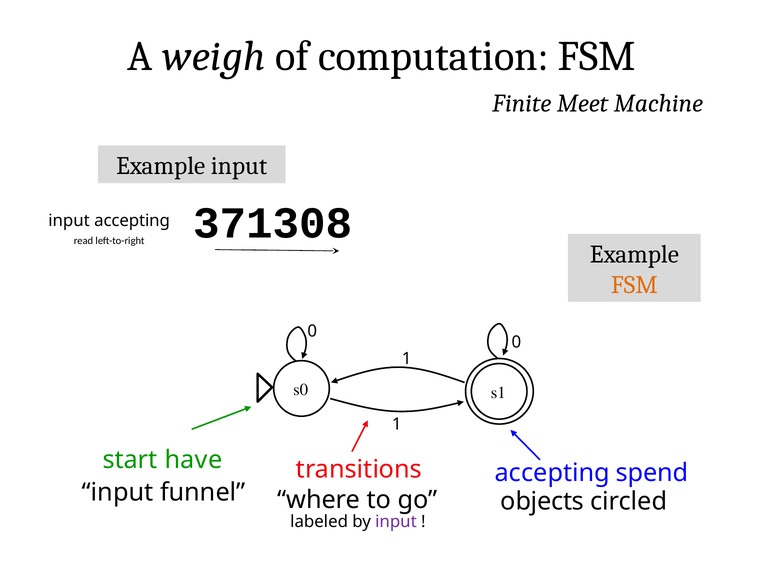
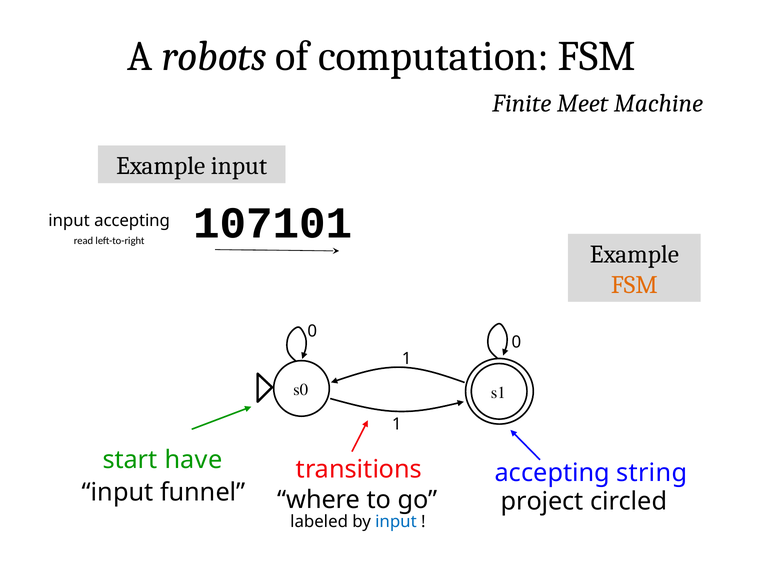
weigh: weigh -> robots
371308: 371308 -> 107101
spend: spend -> string
objects: objects -> project
input at (396, 522) colour: purple -> blue
